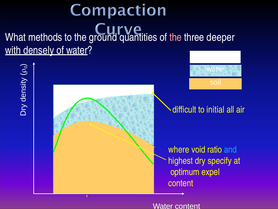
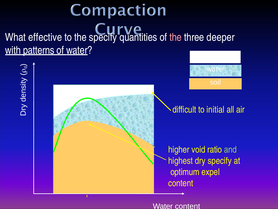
methods: methods -> effective
the ground: ground -> specify
densely: densely -> patterns
where: where -> higher
and colour: light blue -> light green
